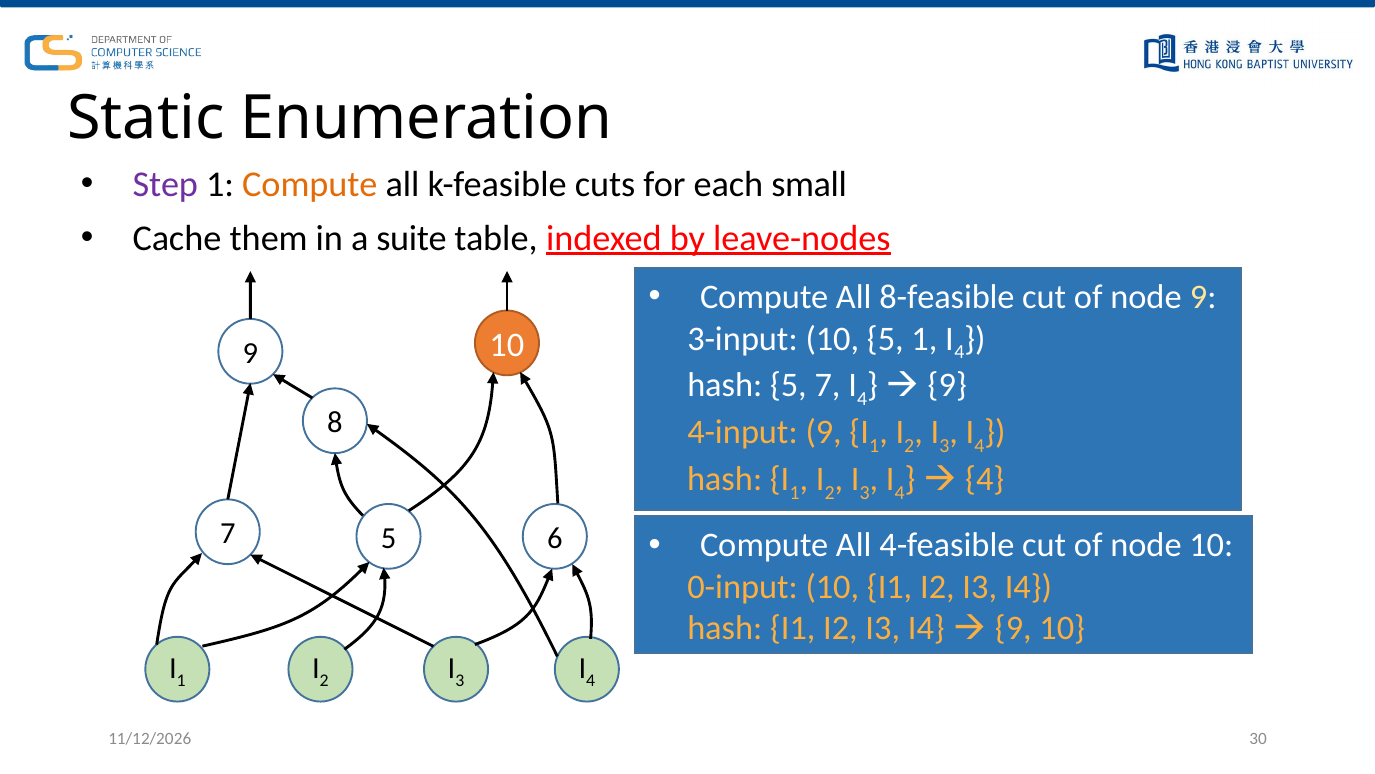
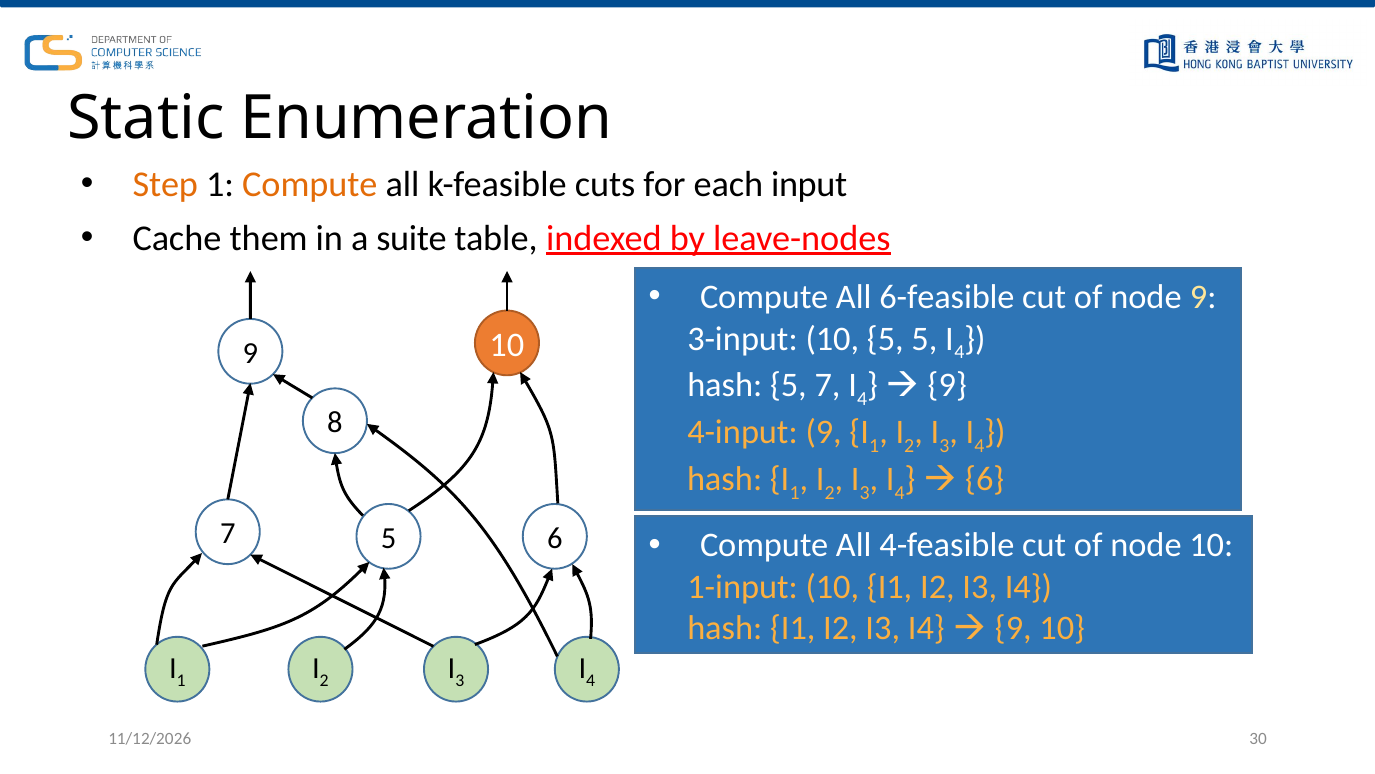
Step colour: purple -> orange
small: small -> input
8-feasible: 8-feasible -> 6-feasible
5 1: 1 -> 5
4 at (985, 479): 4 -> 6
0-input: 0-input -> 1-input
